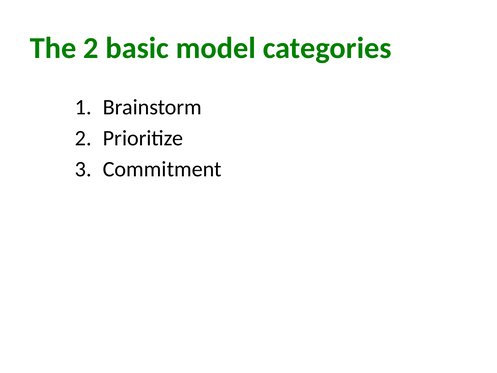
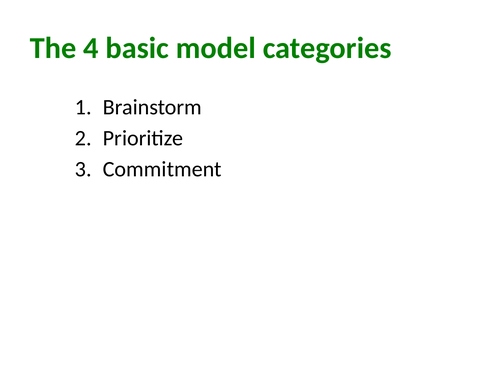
The 2: 2 -> 4
